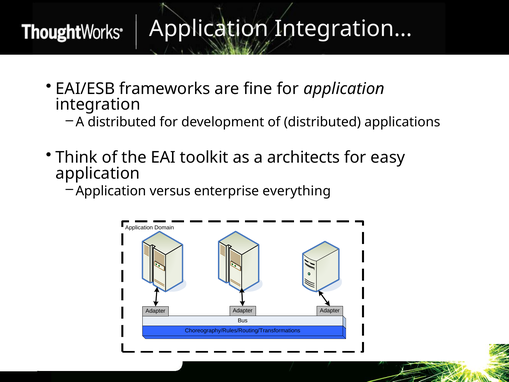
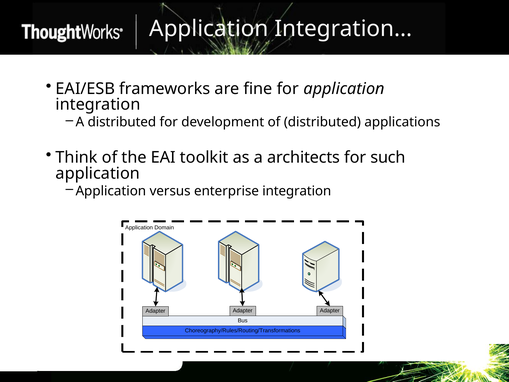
easy: easy -> such
enterprise everything: everything -> integration
